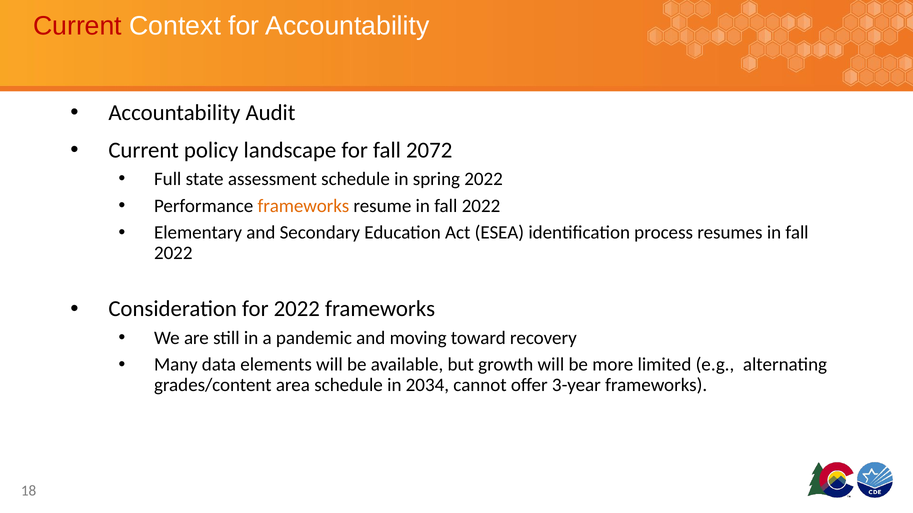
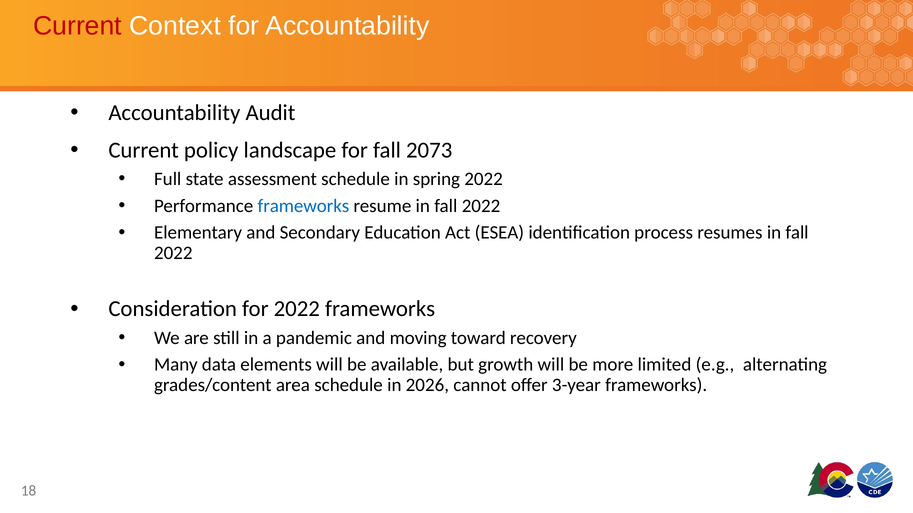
2072: 2072 -> 2073
frameworks at (303, 206) colour: orange -> blue
2034: 2034 -> 2026
